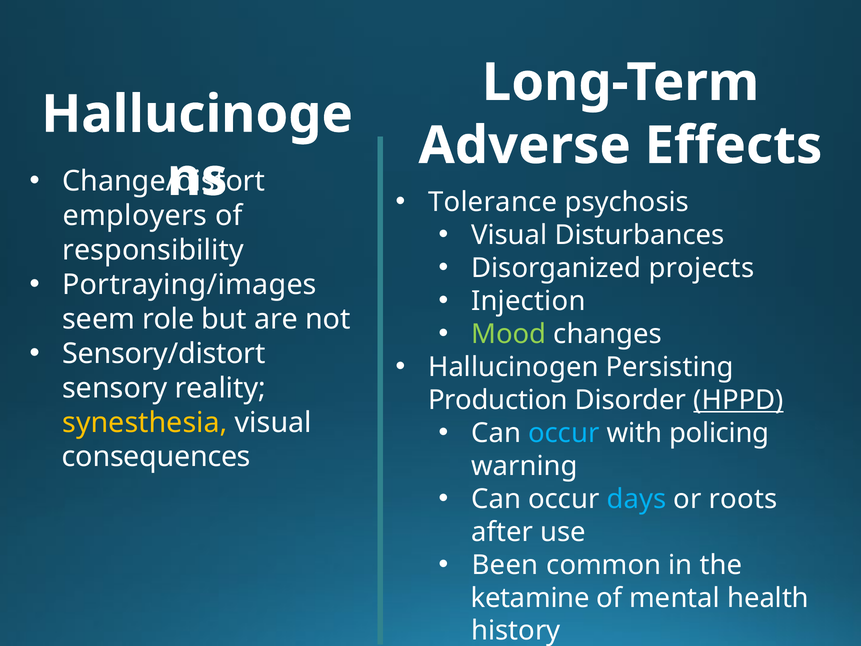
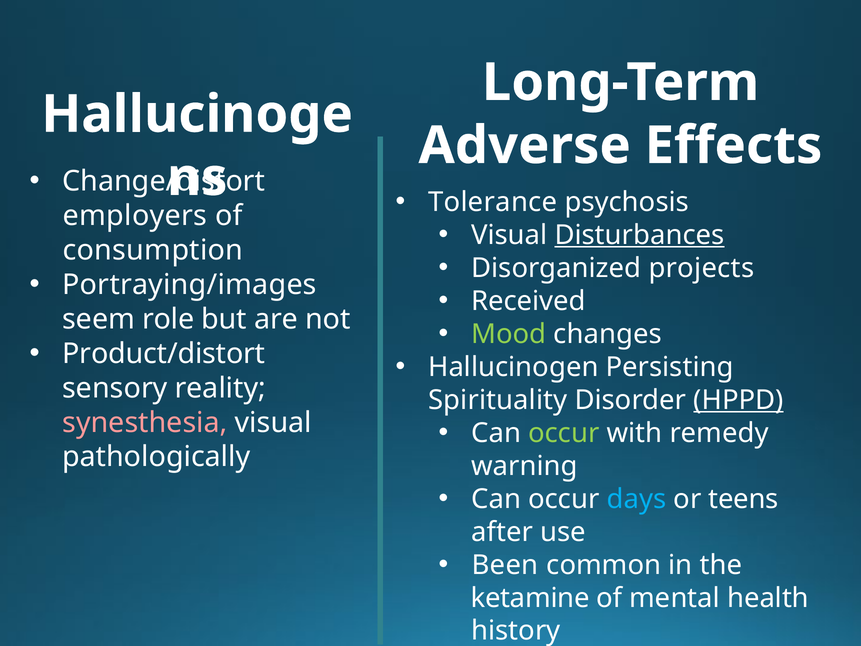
Disturbances underline: none -> present
responsibility: responsibility -> consumption
Injection: Injection -> Received
Sensory/distort: Sensory/distort -> Product/distort
Production: Production -> Spirituality
synesthesia colour: yellow -> pink
occur at (564, 433) colour: light blue -> light green
policing: policing -> remedy
consequences: consequences -> pathologically
roots: roots -> teens
